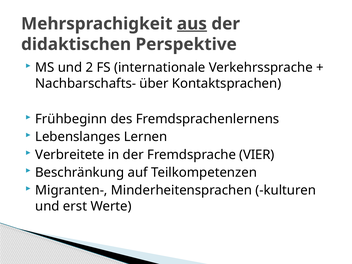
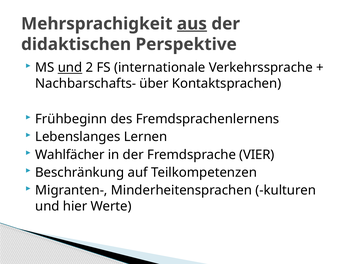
und at (70, 68) underline: none -> present
Verbreitete: Verbreitete -> Wahlfächer
erst: erst -> hier
